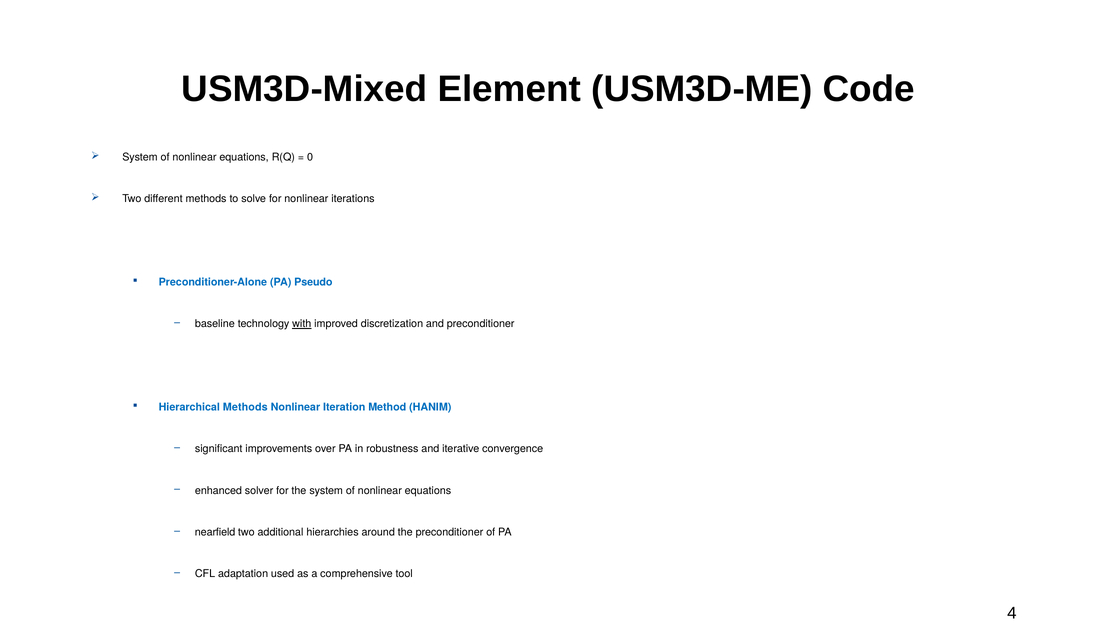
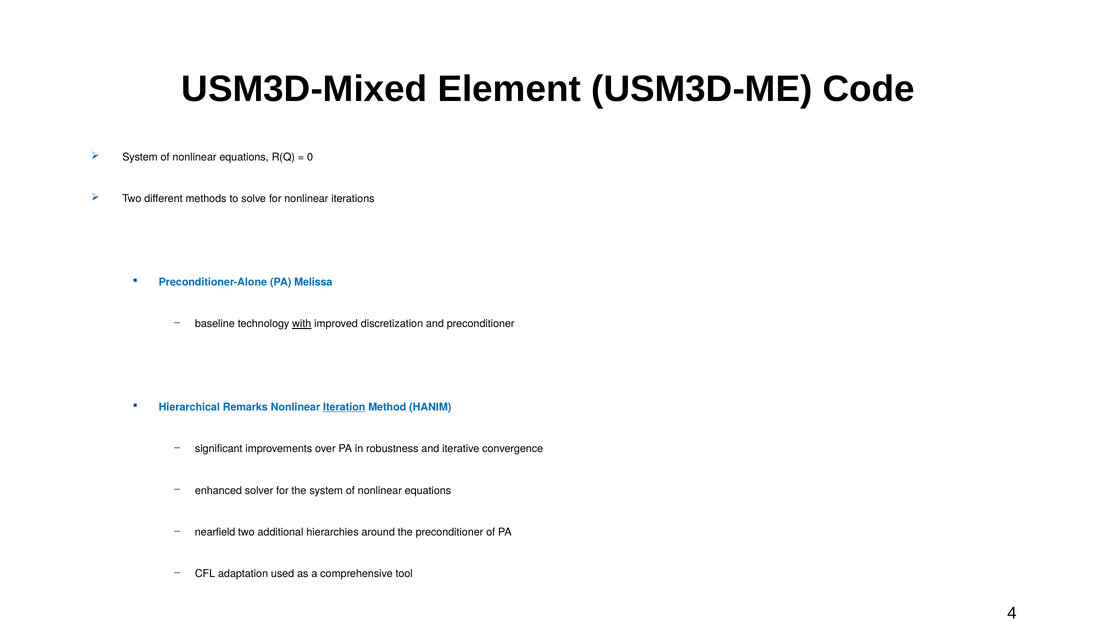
Pseudo: Pseudo -> Melissa
Hierarchical Methods: Methods -> Remarks
Iteration underline: none -> present
